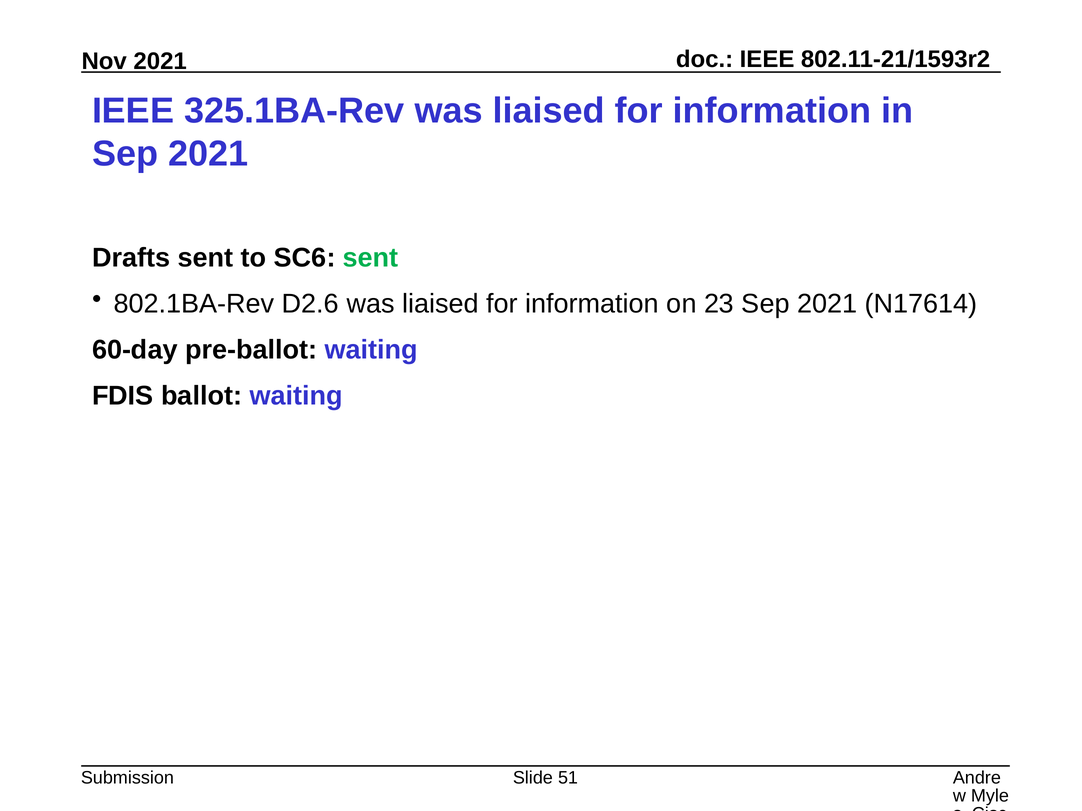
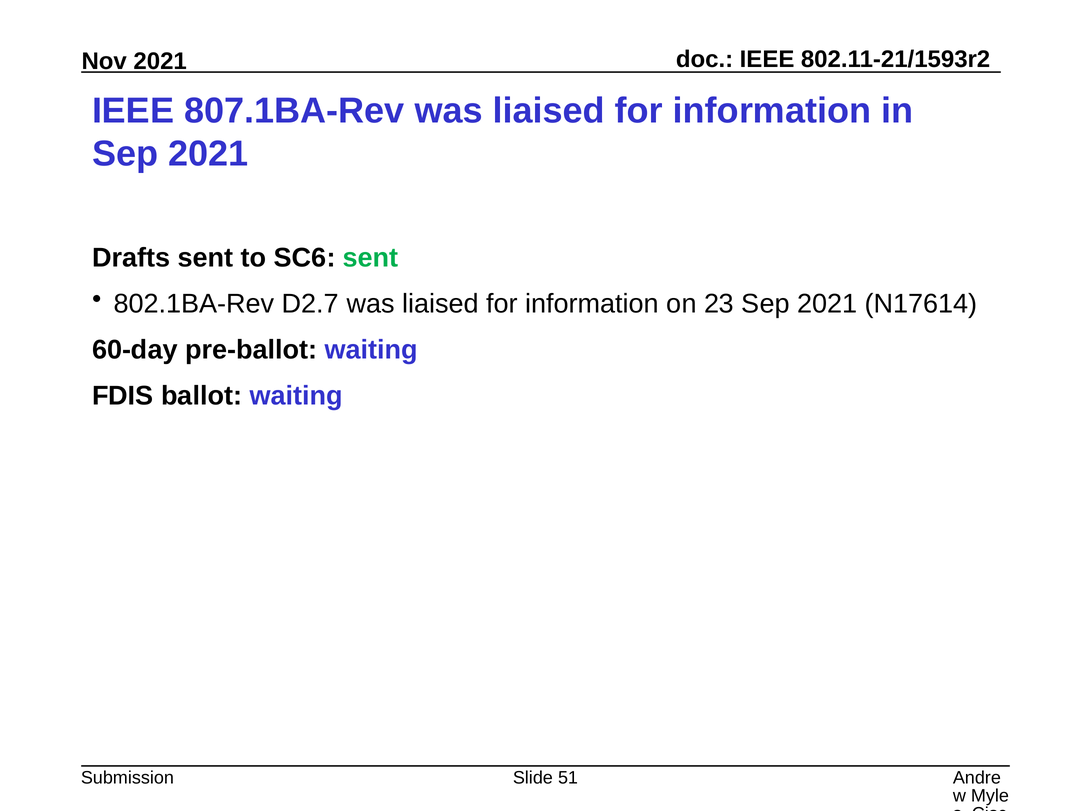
325.1BA-Rev: 325.1BA-Rev -> 807.1BA-Rev
D2.6: D2.6 -> D2.7
